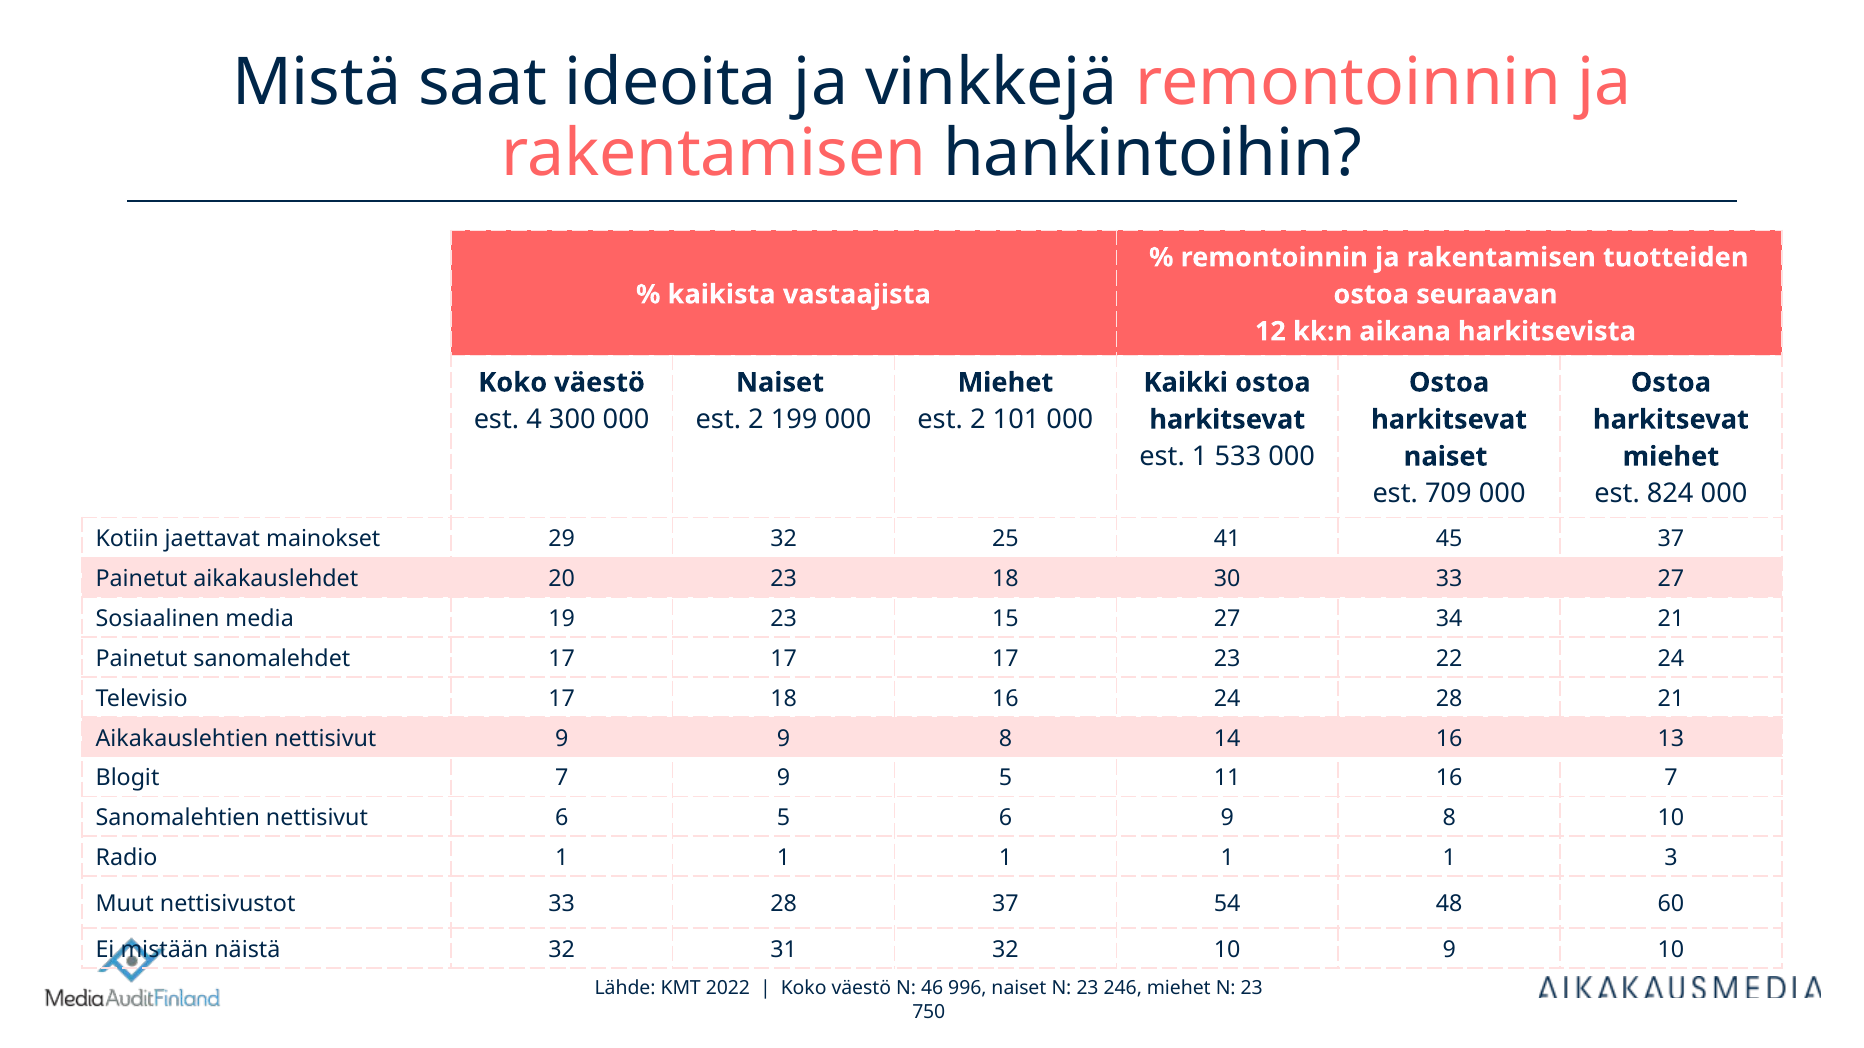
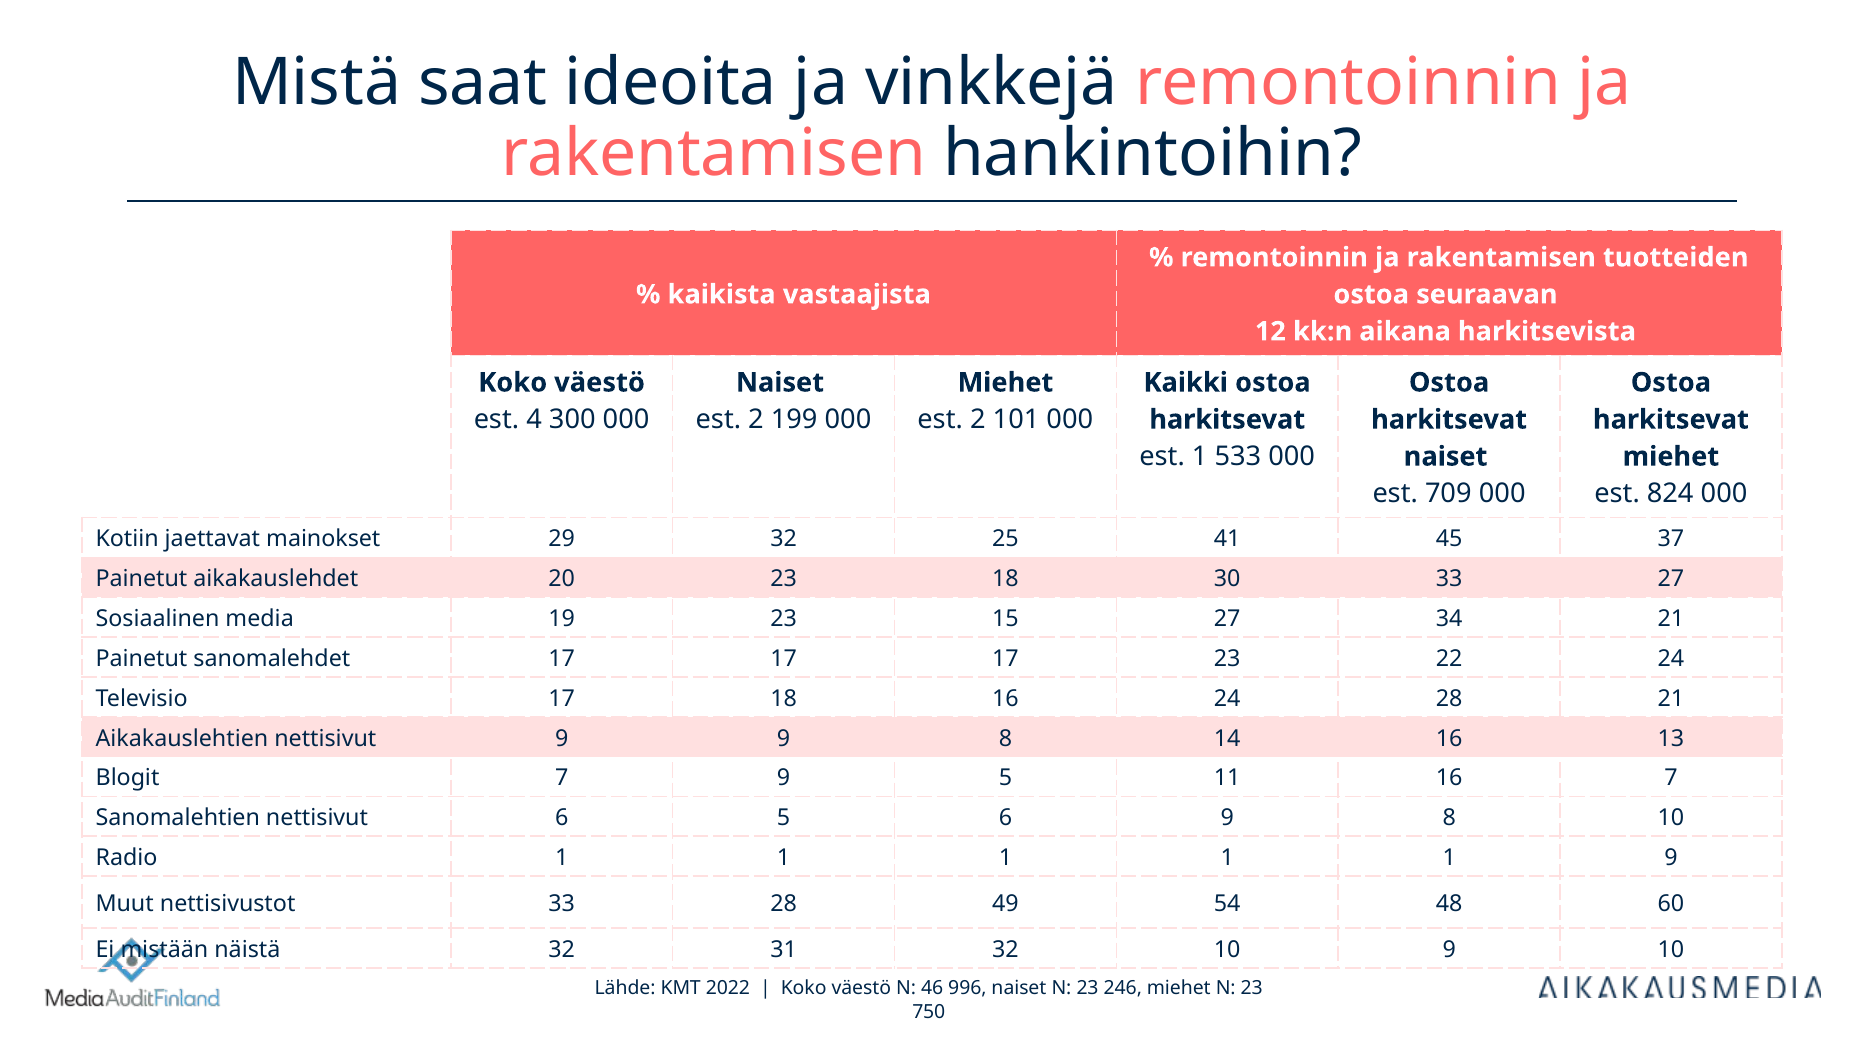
1 3: 3 -> 9
28 37: 37 -> 49
